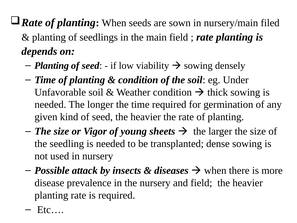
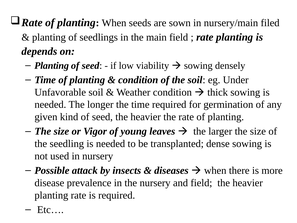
sheets: sheets -> leaves
